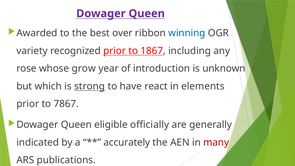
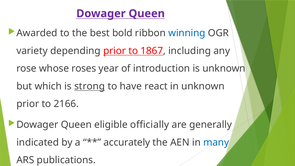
over: over -> bold
recognized: recognized -> depending
grow: grow -> roses
in elements: elements -> unknown
7867: 7867 -> 2166
many colour: red -> blue
